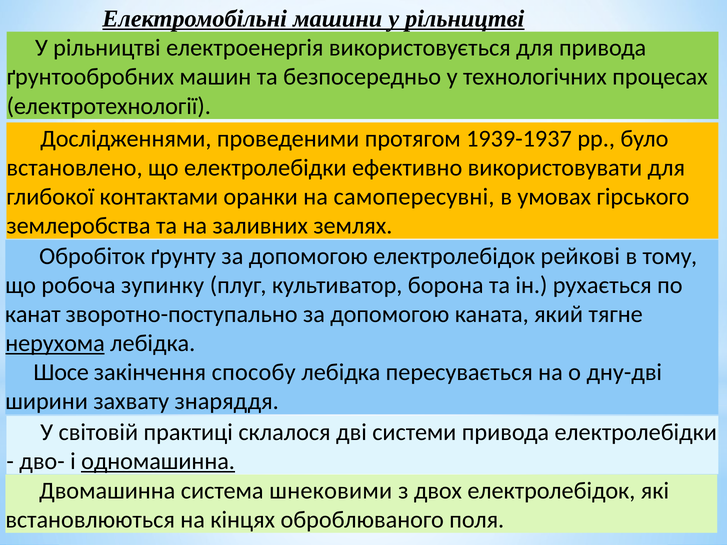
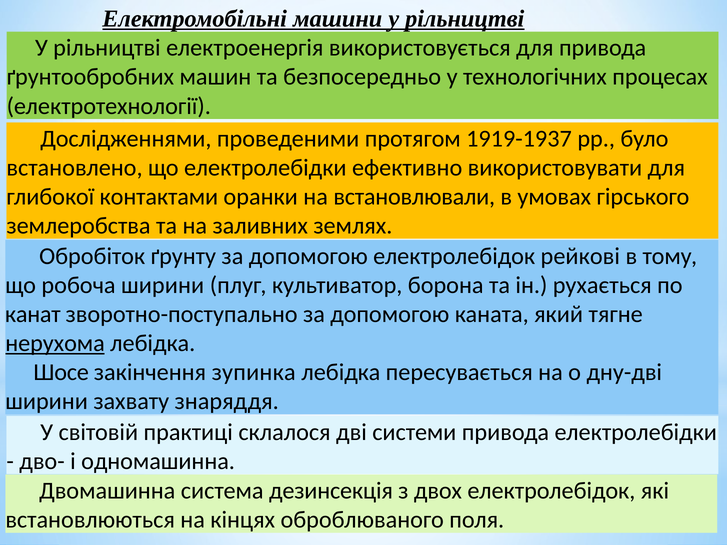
1939-1937: 1939-1937 -> 1919-1937
самопересувні: самопересувні -> встановлювали
робоча зупинку: зупинку -> ширини
способу: способу -> зупинка
одномашинна underline: present -> none
шнековими: шнековими -> дезинсекція
